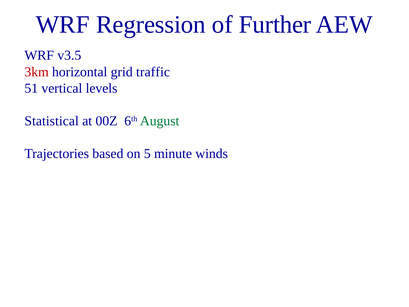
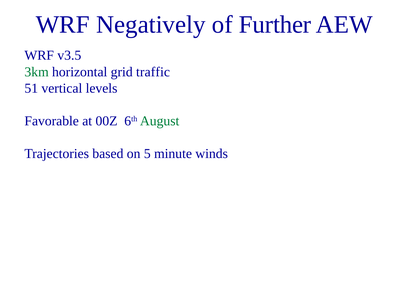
Regression: Regression -> Negatively
3km colour: red -> green
Statistical: Statistical -> Favorable
